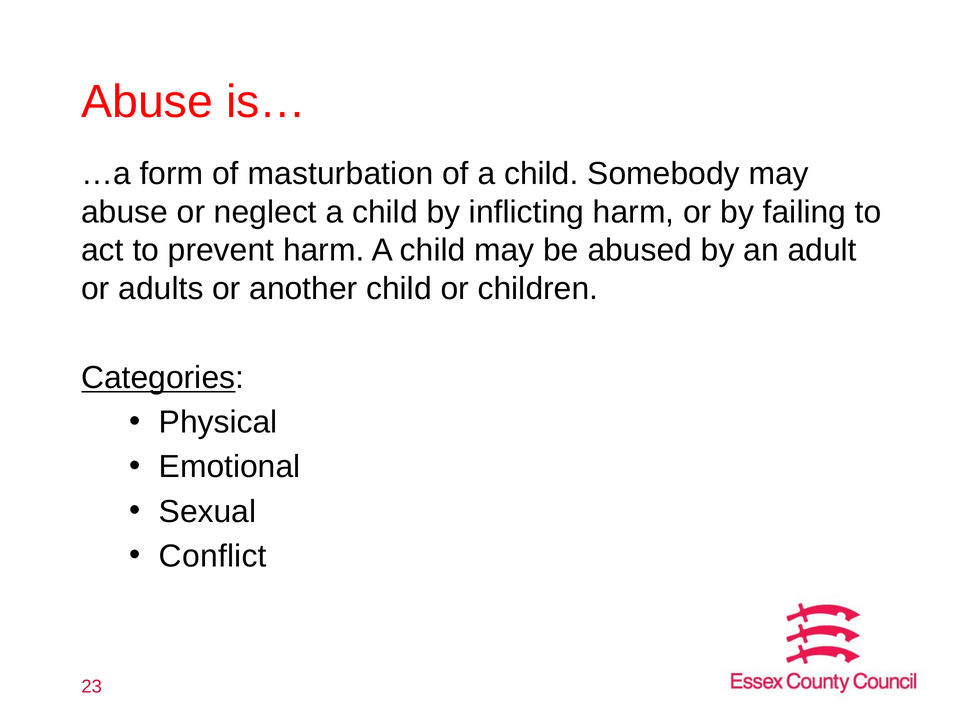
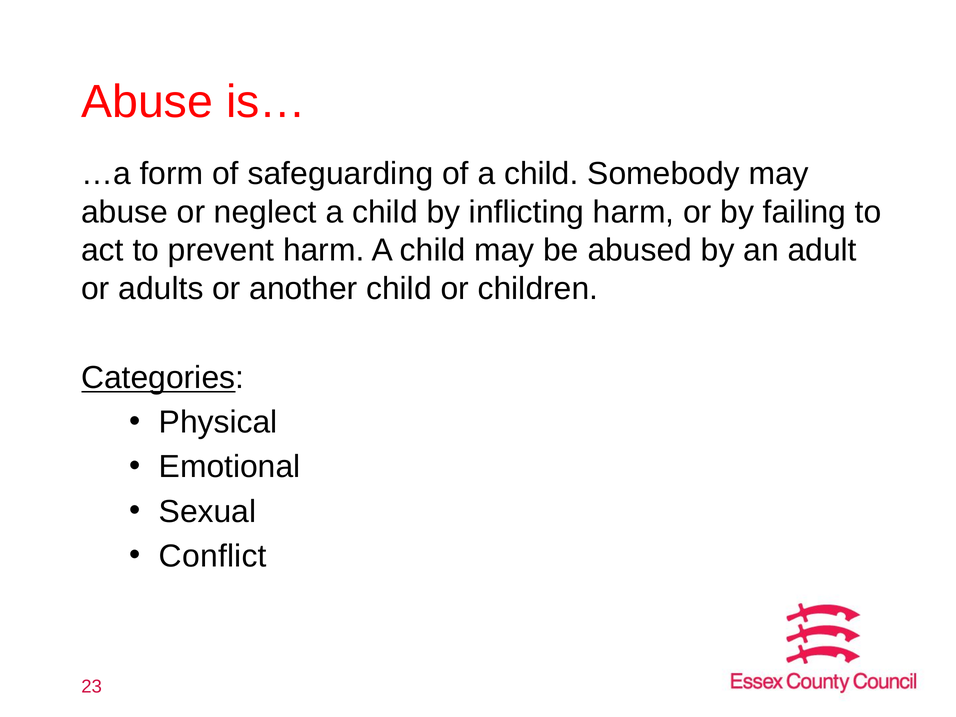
masturbation: masturbation -> safeguarding
